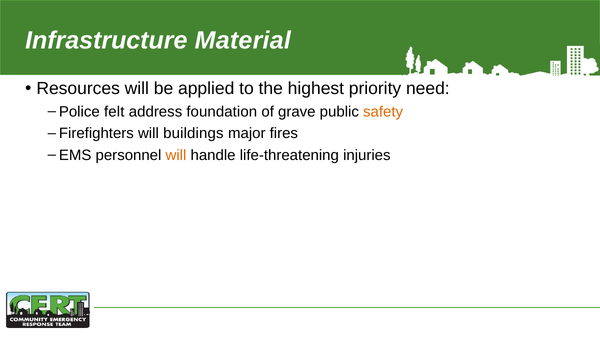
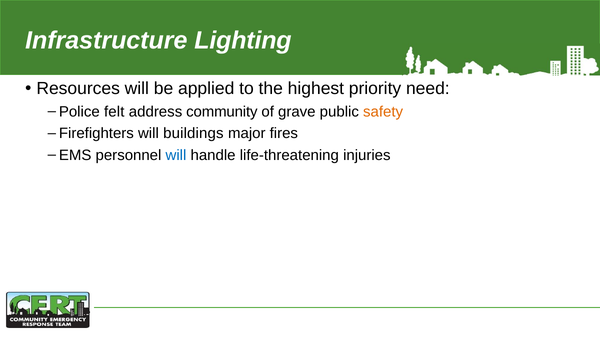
Material: Material -> Lighting
foundation: foundation -> community
will at (176, 155) colour: orange -> blue
